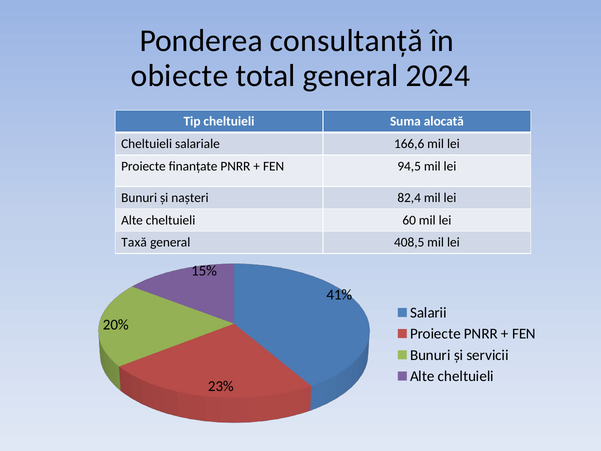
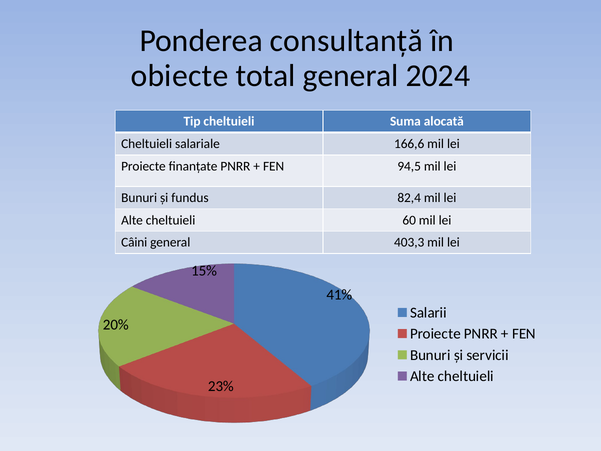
nașteri: nașteri -> fundus
Taxă: Taxă -> Câini
408,5: 408,5 -> 403,3
